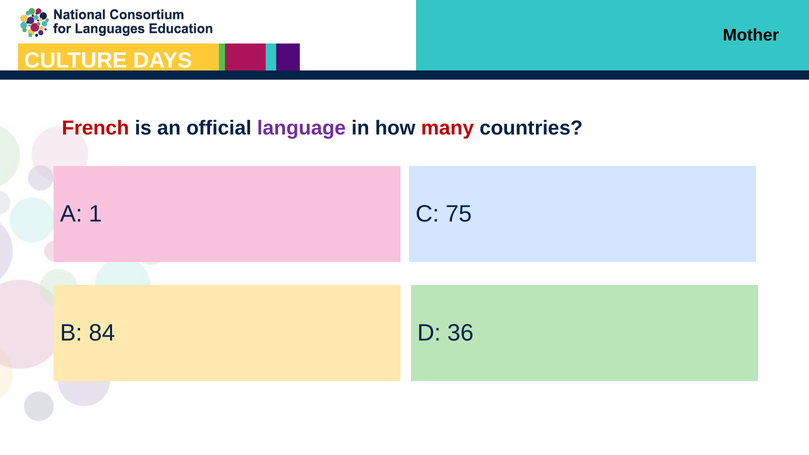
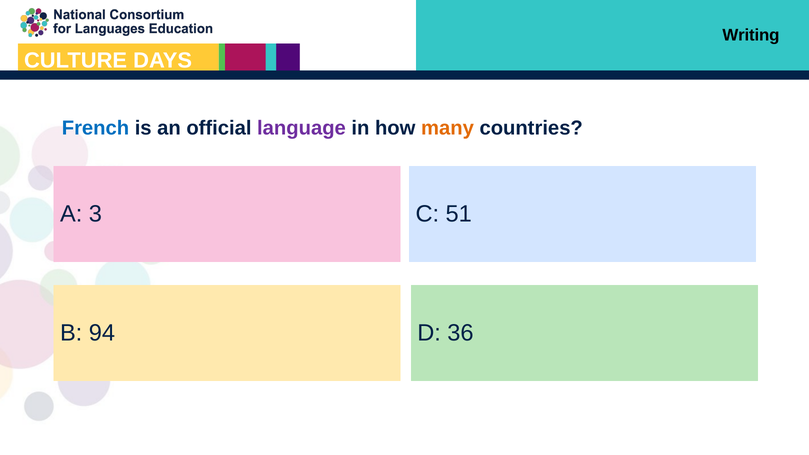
Mother: Mother -> Writing
French colour: red -> blue
many colour: red -> orange
1: 1 -> 3
75: 75 -> 51
84: 84 -> 94
